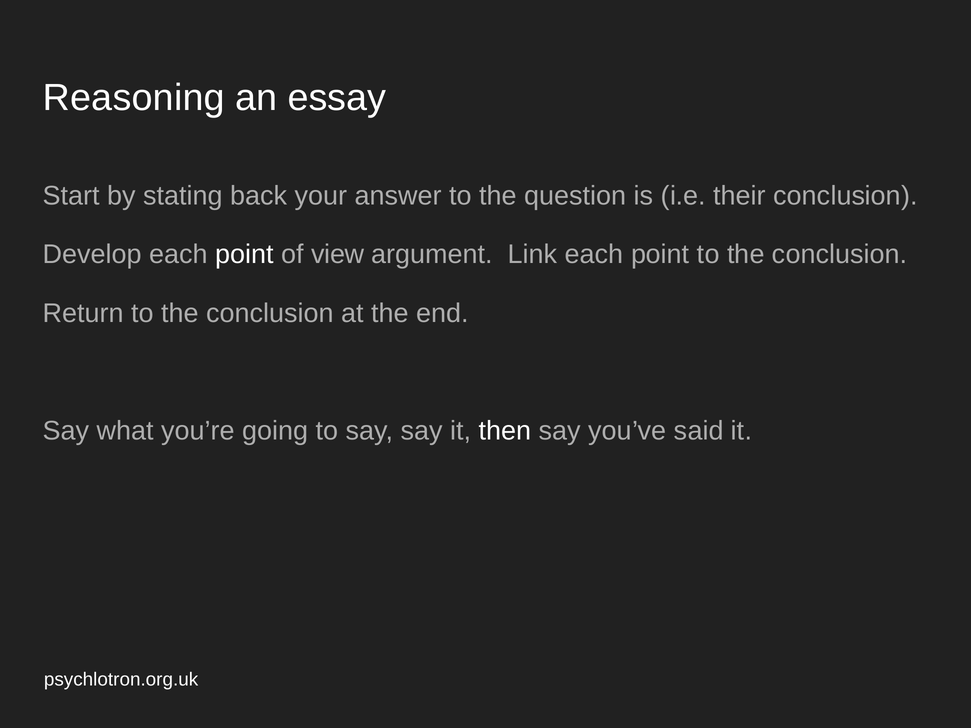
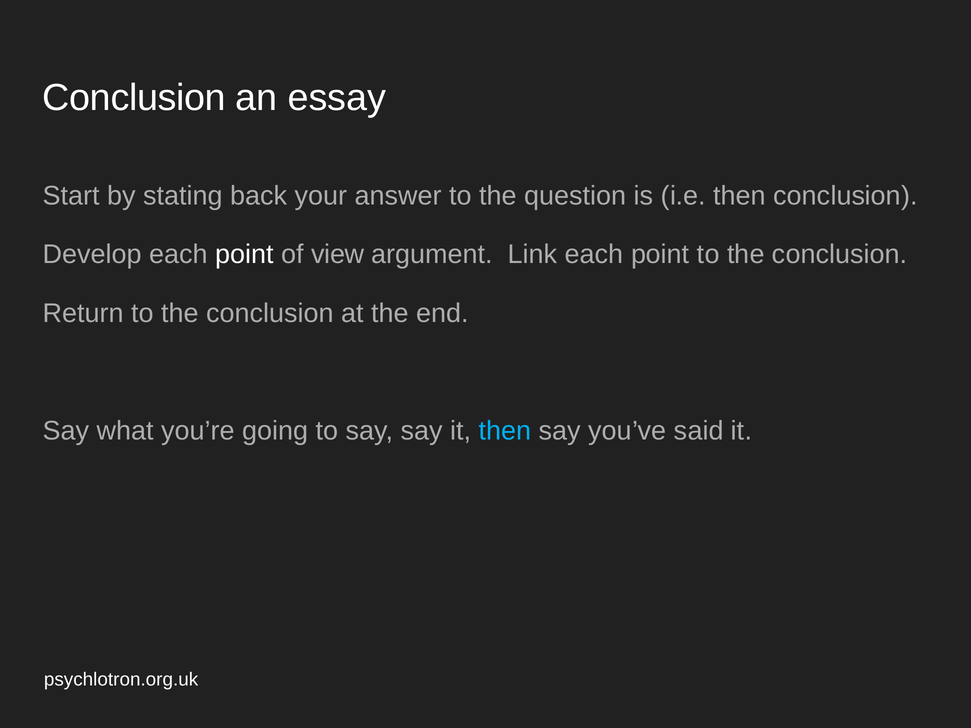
Reasoning at (134, 98): Reasoning -> Conclusion
i.e their: their -> then
then at (505, 431) colour: white -> light blue
